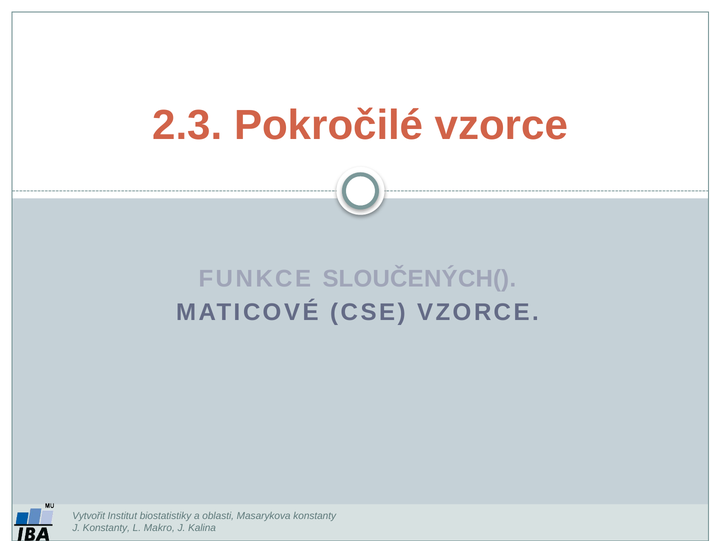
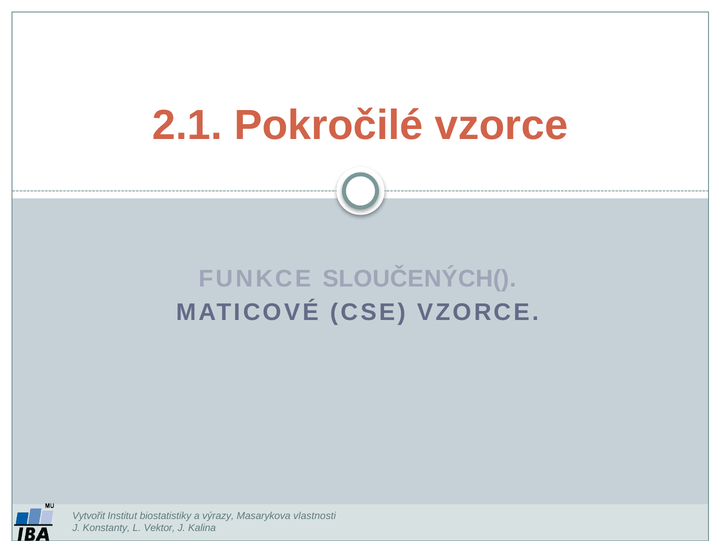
2.3: 2.3 -> 2.1
oblasti: oblasti -> výrazy
Masarykova konstanty: konstanty -> vlastnosti
Makro: Makro -> Vektor
